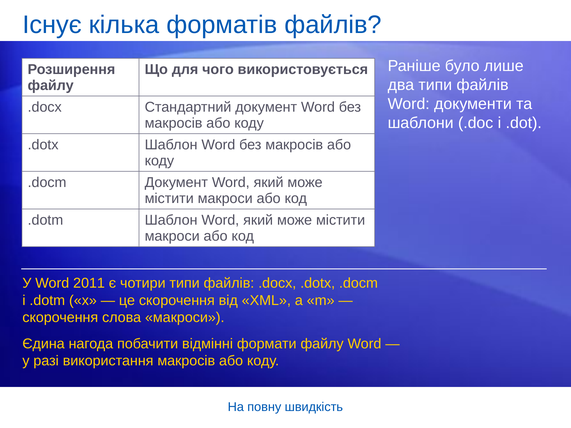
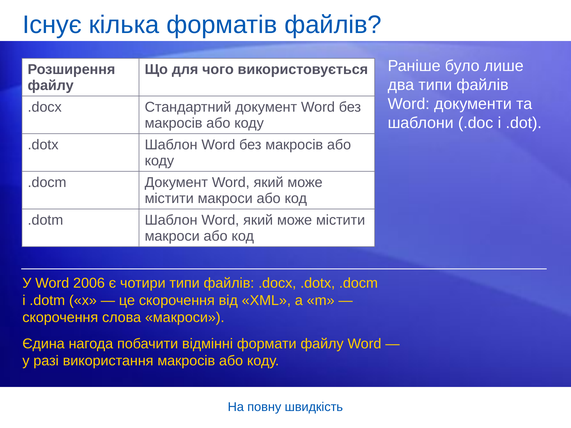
2011: 2011 -> 2006
